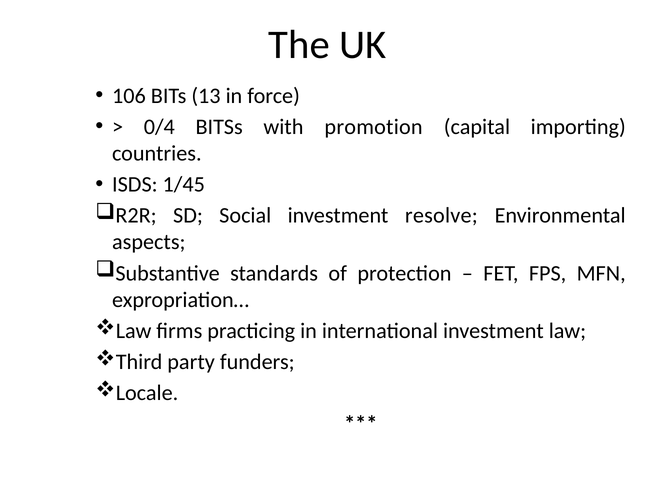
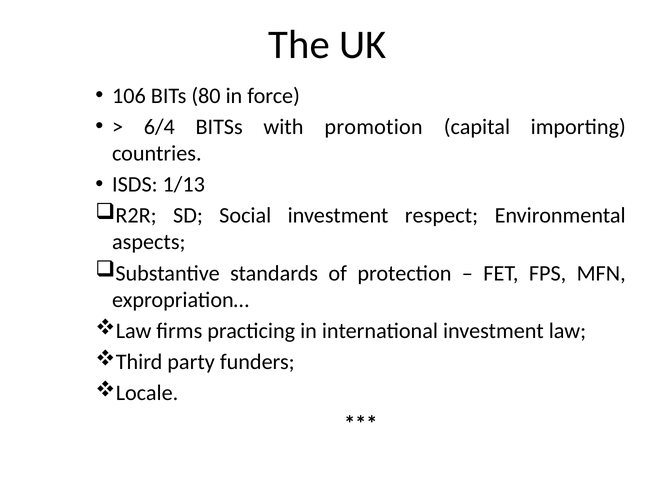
13: 13 -> 80
0/4: 0/4 -> 6/4
1/45: 1/45 -> 1/13
resolve: resolve -> respect
